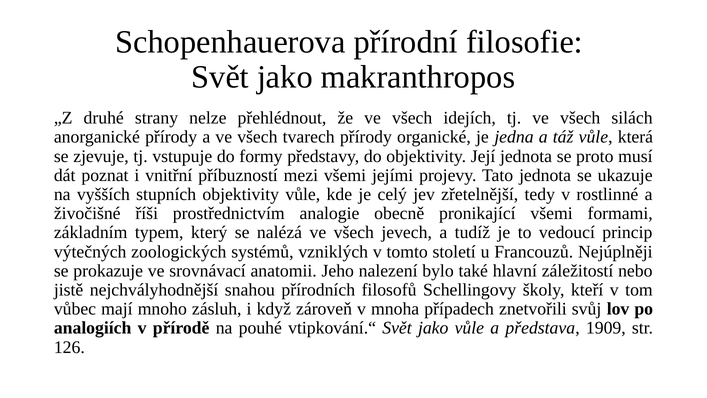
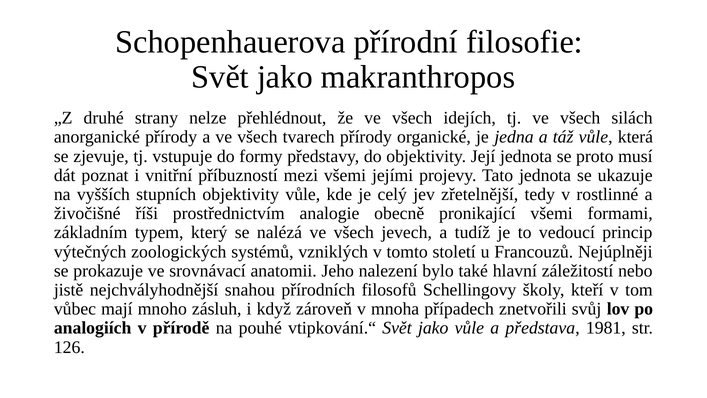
1909: 1909 -> 1981
